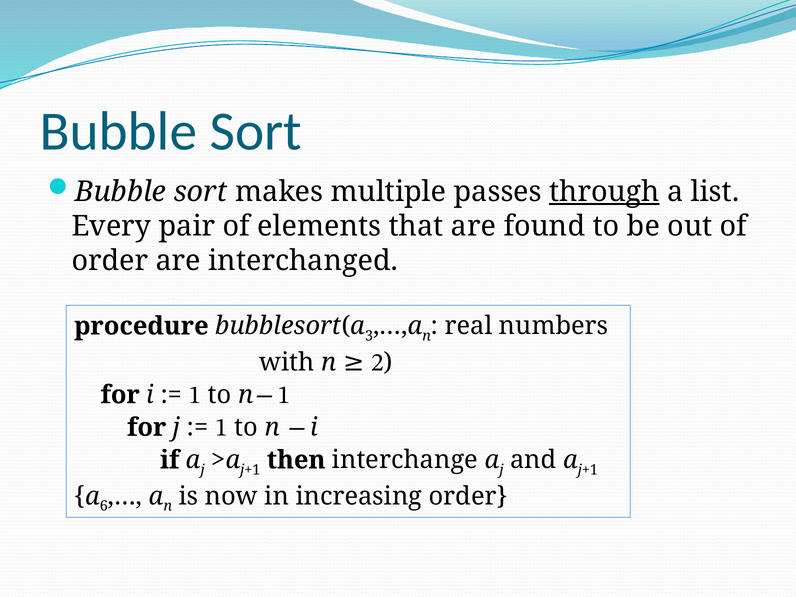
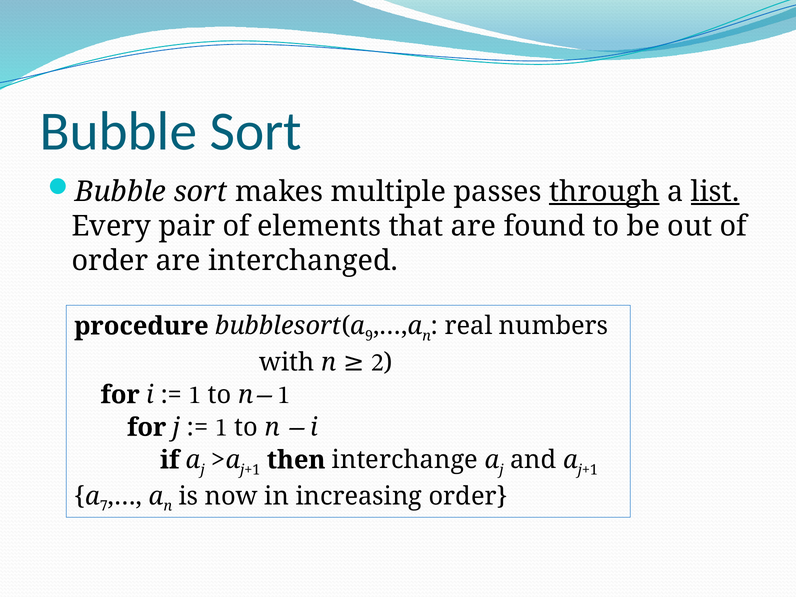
list underline: none -> present
3: 3 -> 9
6: 6 -> 7
